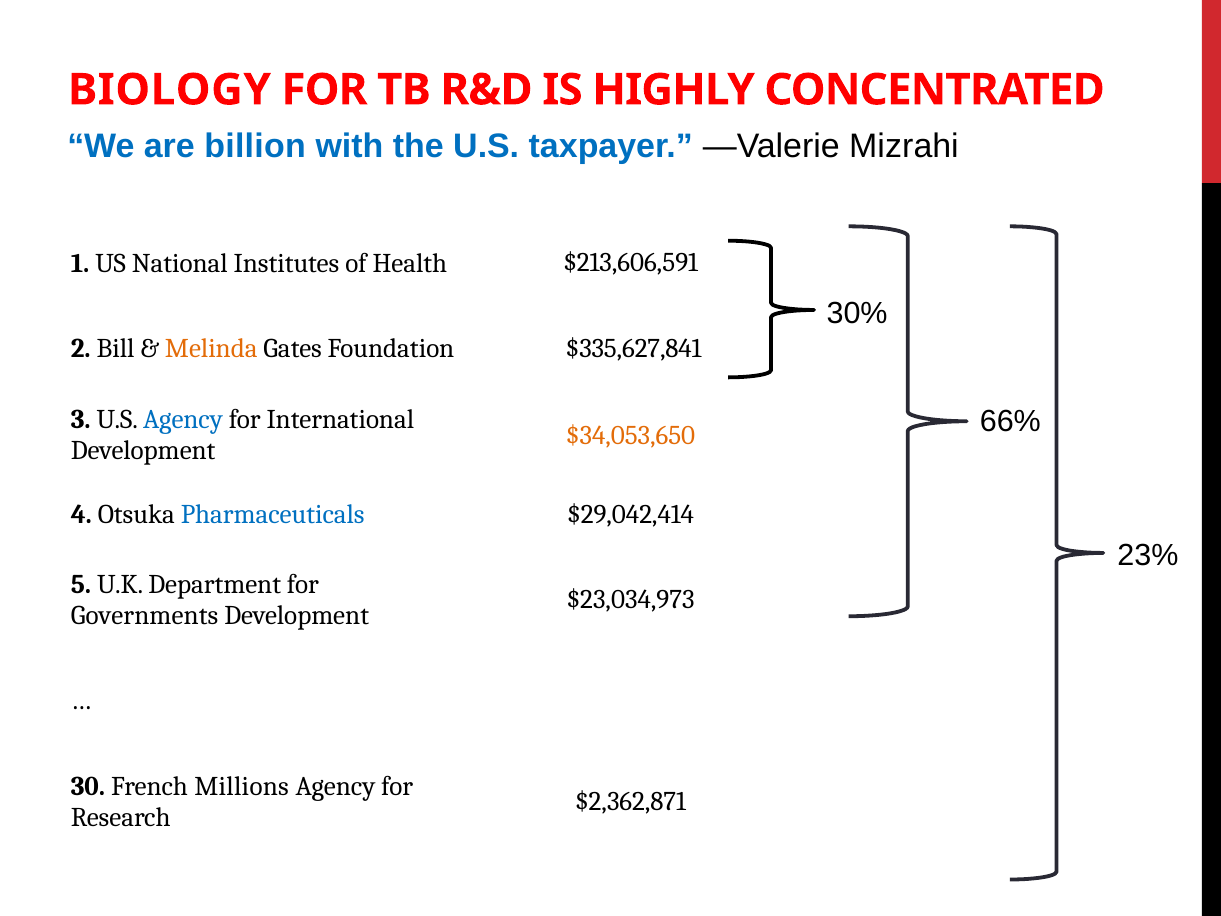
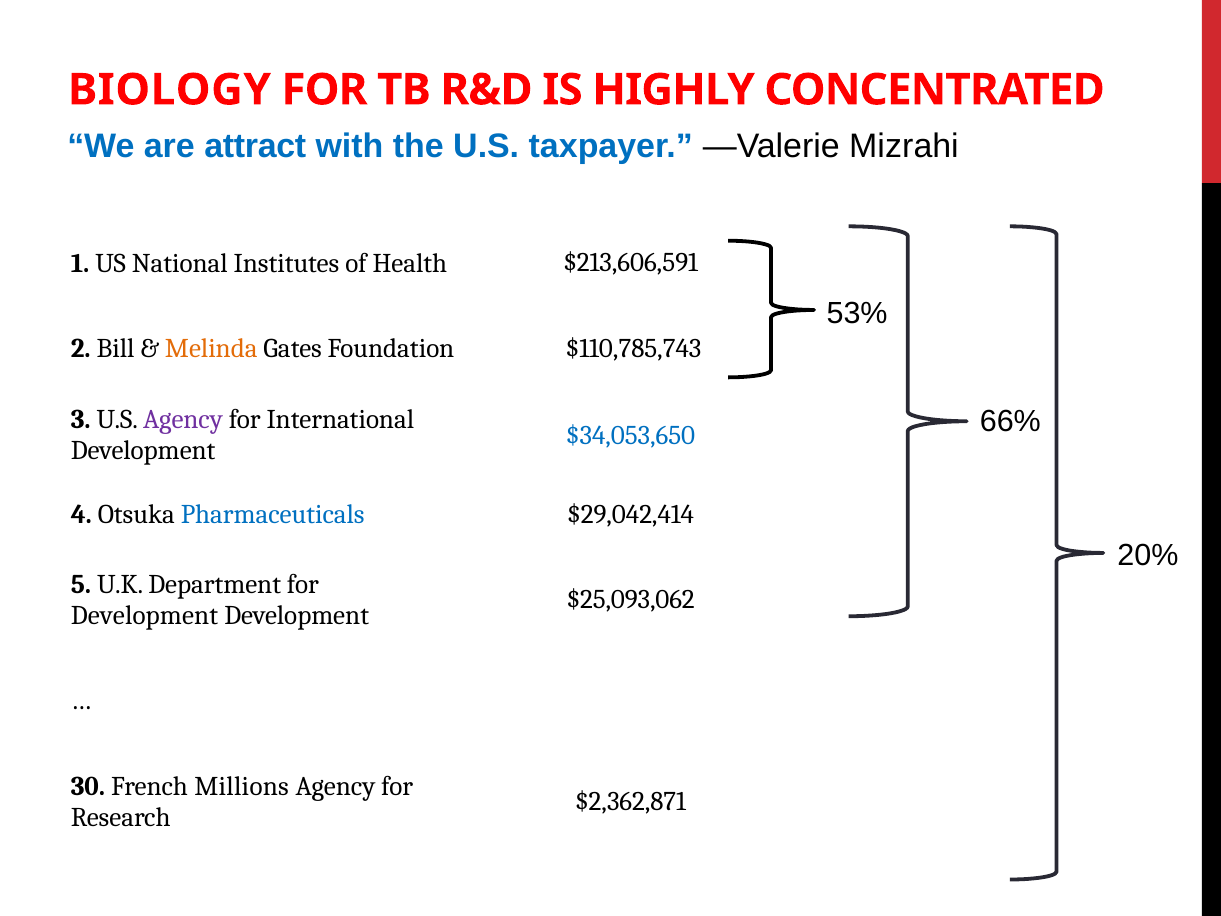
billion: billion -> attract
30%: 30% -> 53%
$335,627,841: $335,627,841 -> $110,785,743
Agency at (183, 420) colour: blue -> purple
$34,053,650 colour: orange -> blue
23%: 23% -> 20%
$23,034,973: $23,034,973 -> $25,093,062
Governments at (145, 615): Governments -> Development
